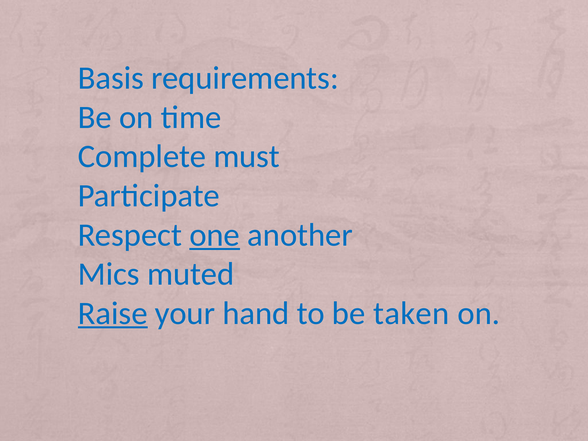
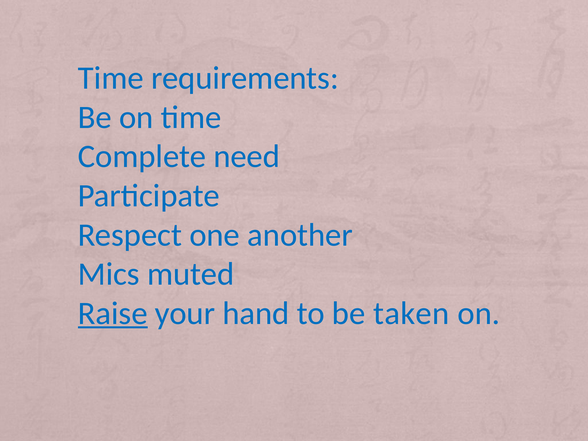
Basis at (111, 78): Basis -> Time
must: must -> need
one underline: present -> none
